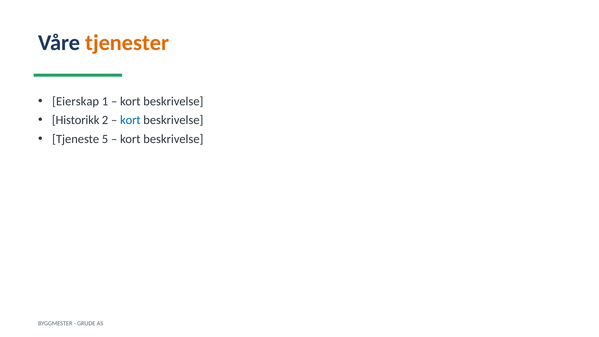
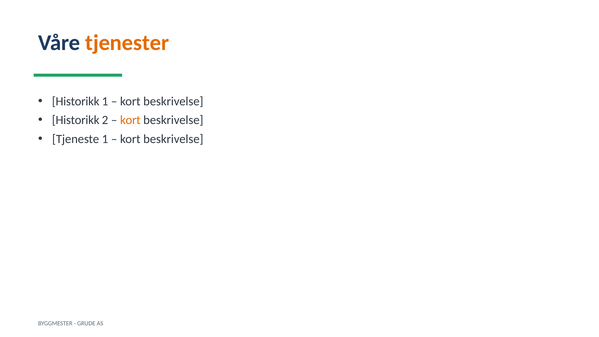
Eierskap at (76, 101): Eierskap -> Historikk
kort at (130, 120) colour: blue -> orange
Tjeneste 5: 5 -> 1
